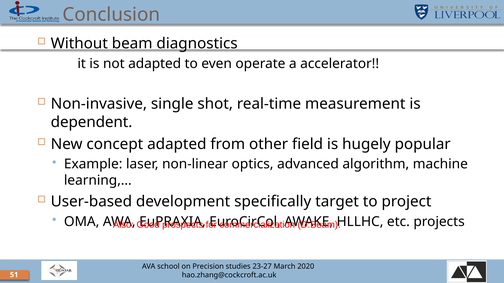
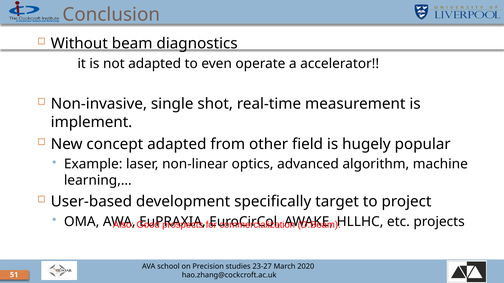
dependent: dependent -> implement
